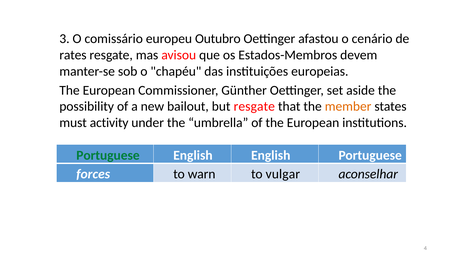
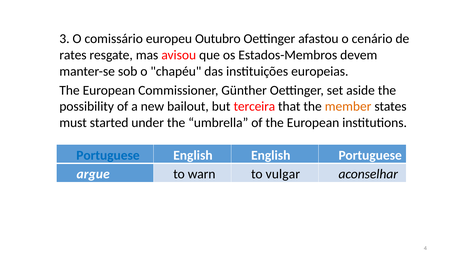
but resgate: resgate -> terceira
activity: activity -> started
Portuguese at (108, 155) colour: green -> blue
forces: forces -> argue
